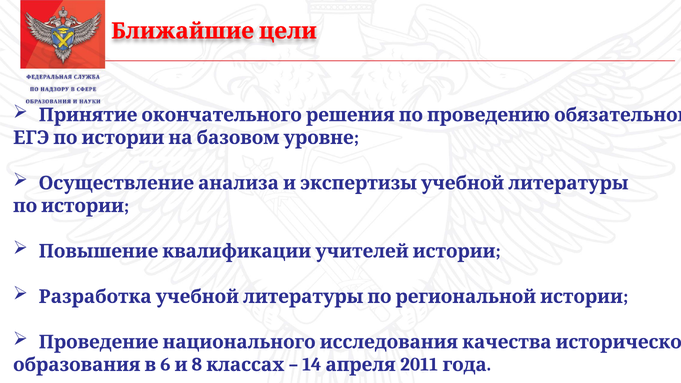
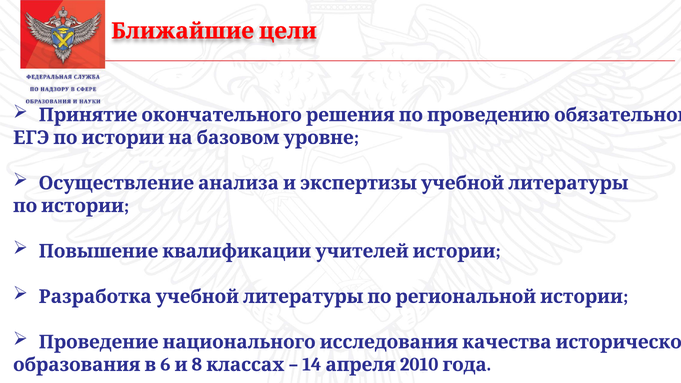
2011: 2011 -> 2010
